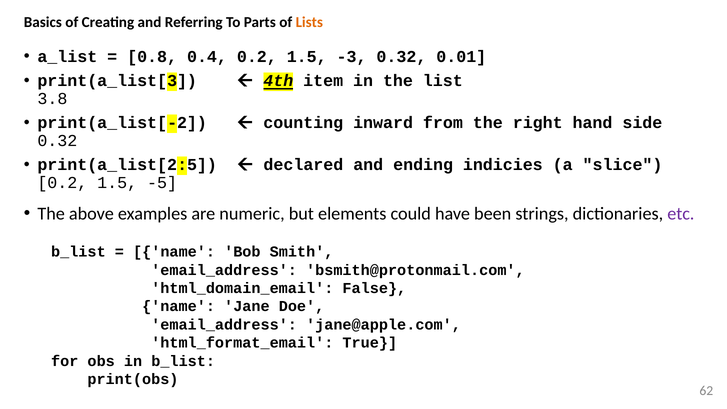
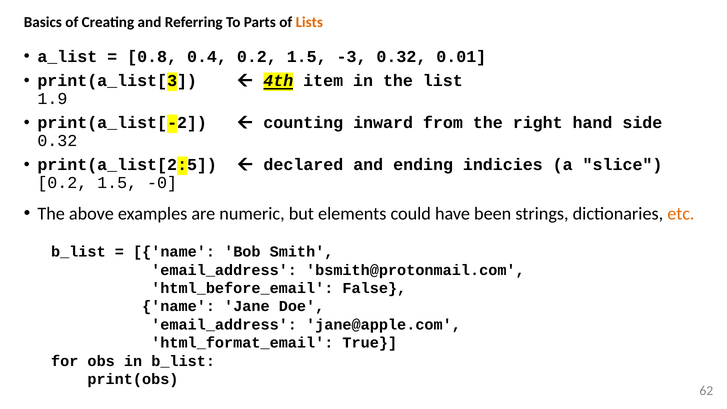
3.8: 3.8 -> 1.9
-5: -5 -> -0
etc colour: purple -> orange
html_domain_email: html_domain_email -> html_before_email
